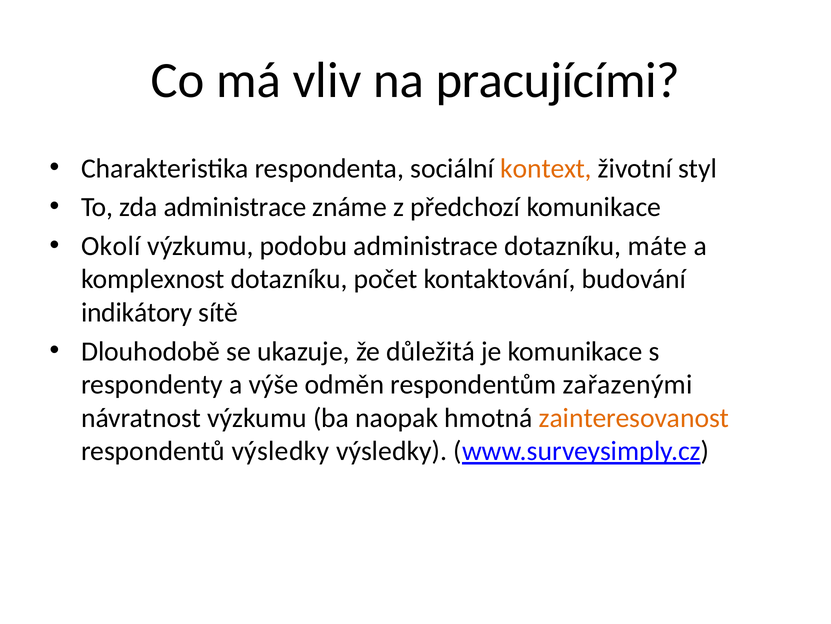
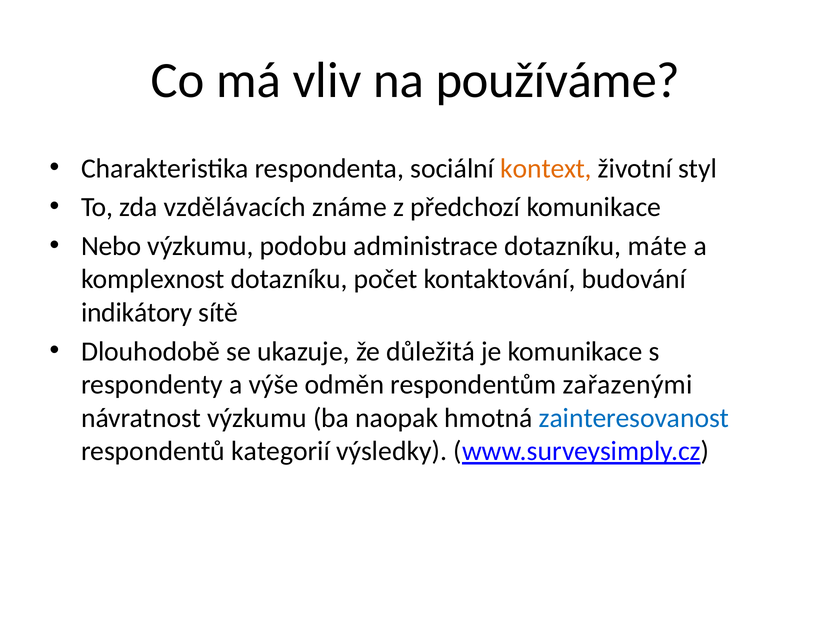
pracujícími: pracujícími -> používáme
zda administrace: administrace -> vzdělávacích
Okolí: Okolí -> Nebo
zainteresovanost colour: orange -> blue
respondentů výsledky: výsledky -> kategorií
